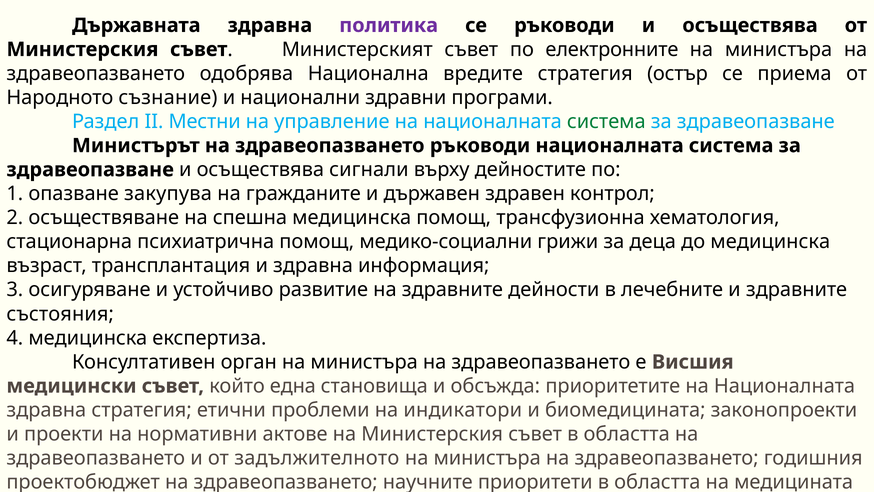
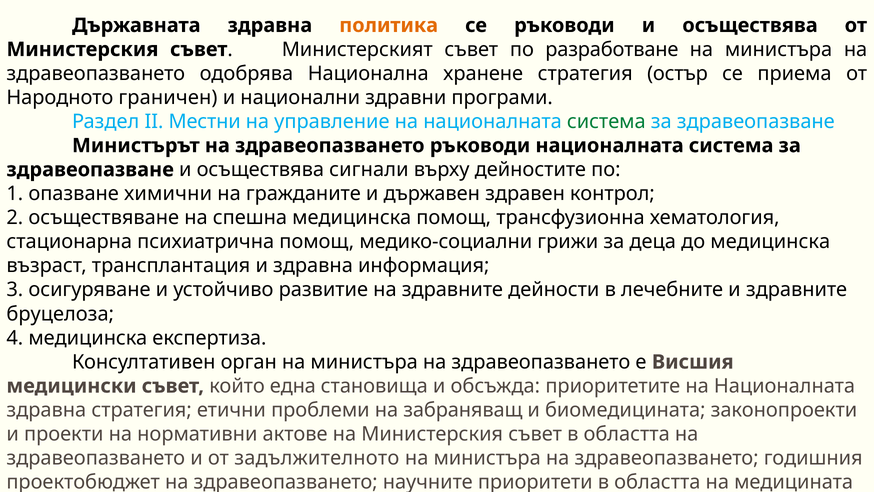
политика colour: purple -> orange
електронните: електронните -> разработване
вредите: вредите -> хранене
съзнание: съзнание -> граничен
закупува: закупува -> химични
състояния: състояния -> бруцелоза
индикатори: индикатори -> забраняващ
